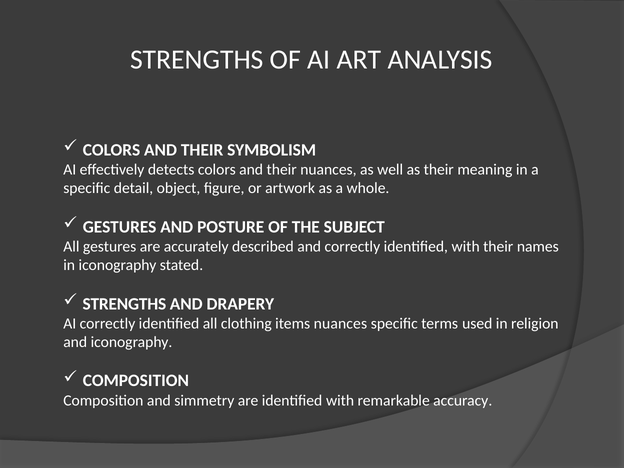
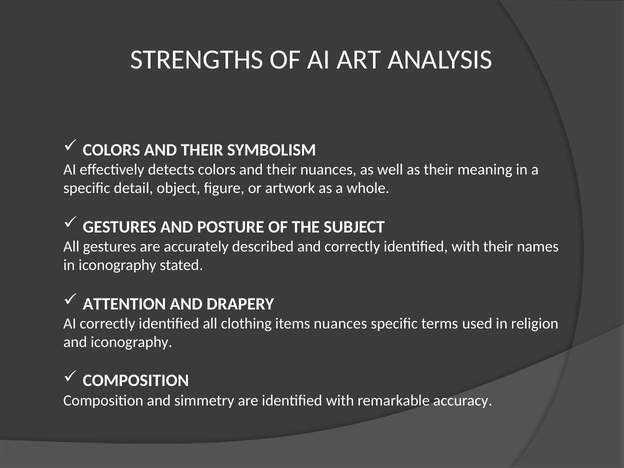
STRENGTHS at (124, 304): STRENGTHS -> ATTENTION
